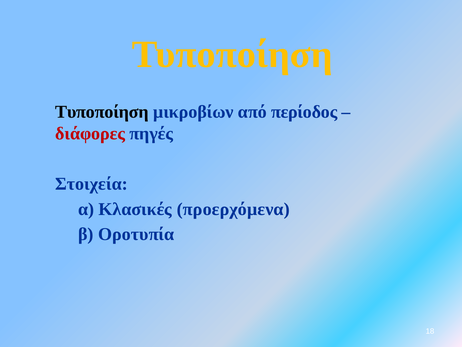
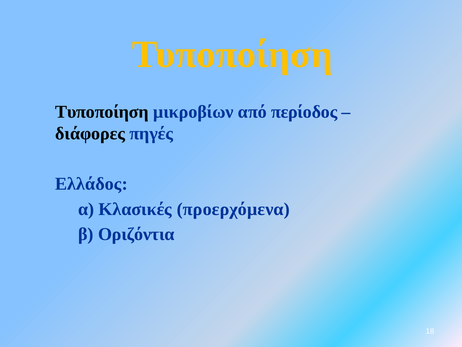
διάφορες colour: red -> black
Στοιχεία: Στοιχεία -> Ελλάδος
Οροτυπία: Οροτυπία -> Οριζόντια
